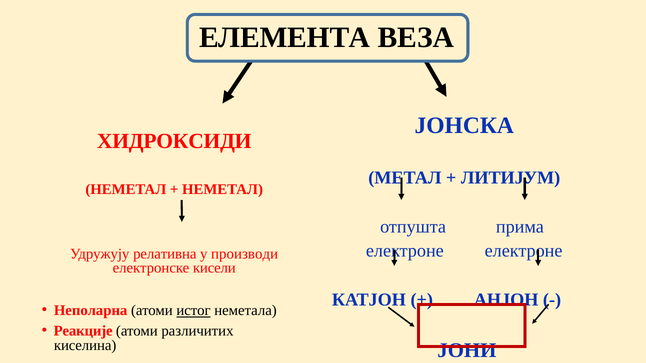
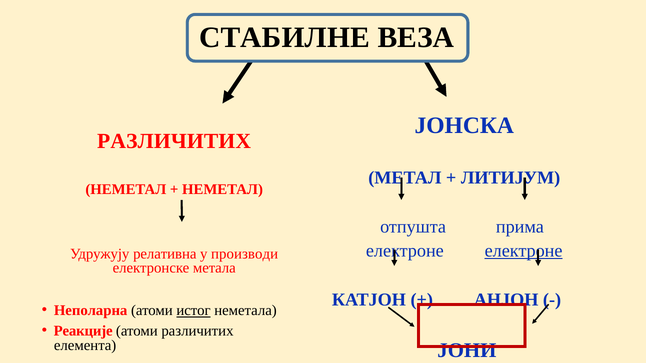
ЕЛЕМЕНТА: ЕЛЕМЕНТА -> СТАБИЛНЕ
ХИДРОКСИДИ at (174, 141): ХИДРОКСИДИ -> РАЗЛИЧИТИХ
електроне at (524, 251) underline: none -> present
кисели: кисели -> метала
киселина: киселина -> елемента
